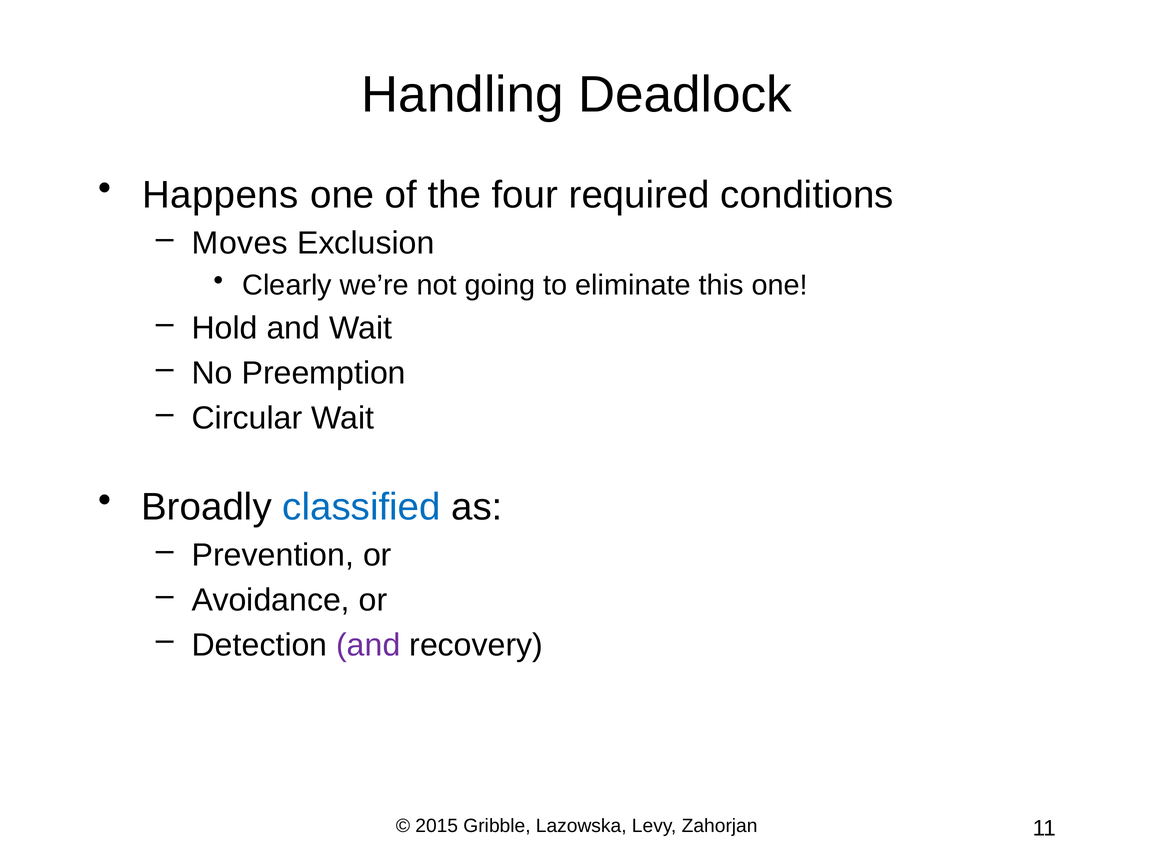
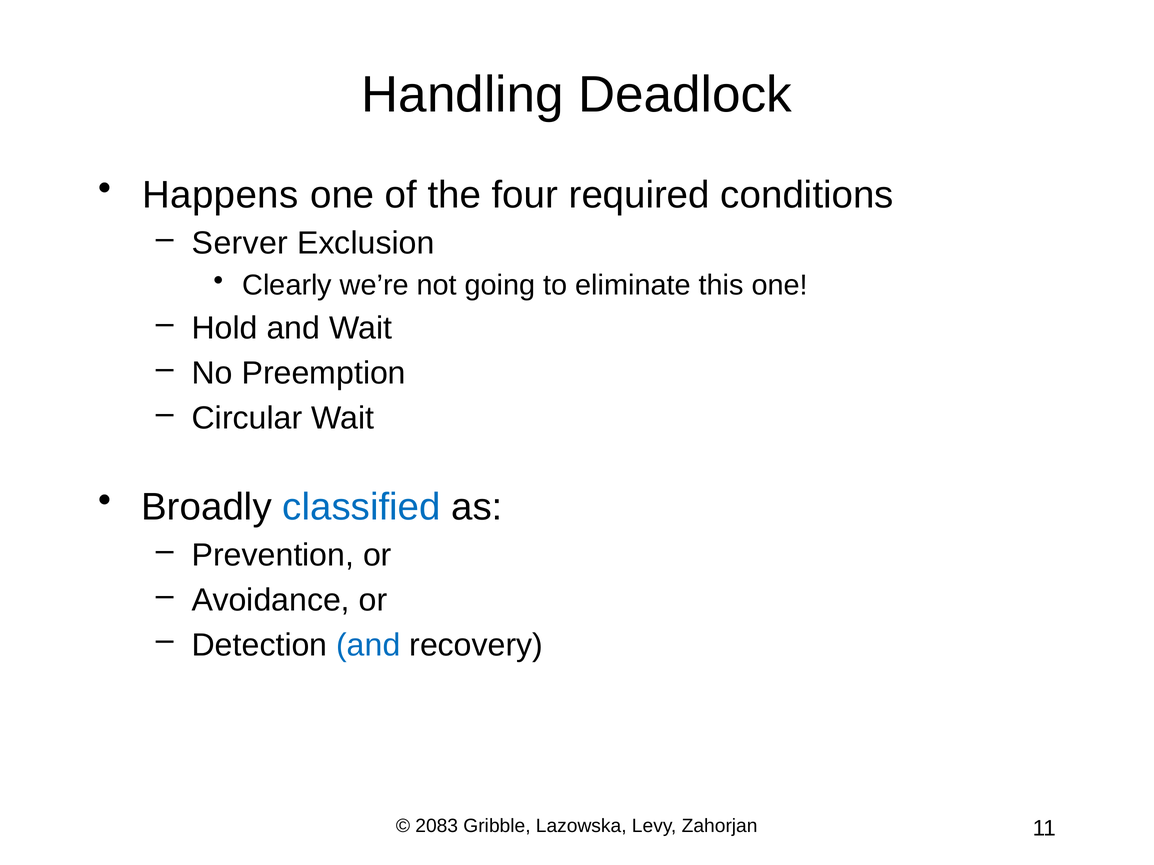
Moves: Moves -> Server
and at (368, 645) colour: purple -> blue
2015: 2015 -> 2083
